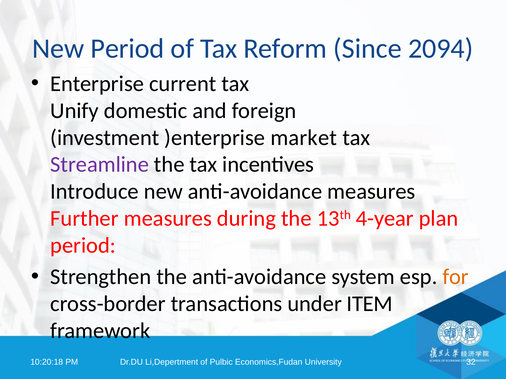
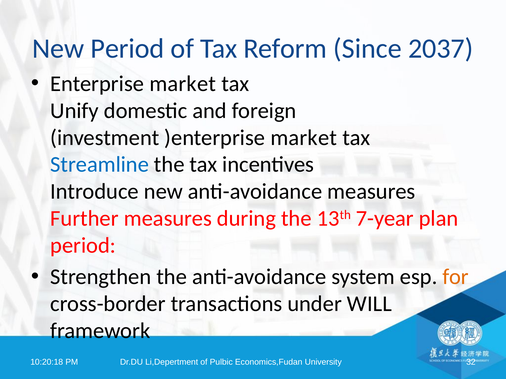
2094: 2094 -> 2037
Enterprise current: current -> market
Streamline colour: purple -> blue
4-year: 4-year -> 7-year
ITEM: ITEM -> WILL
